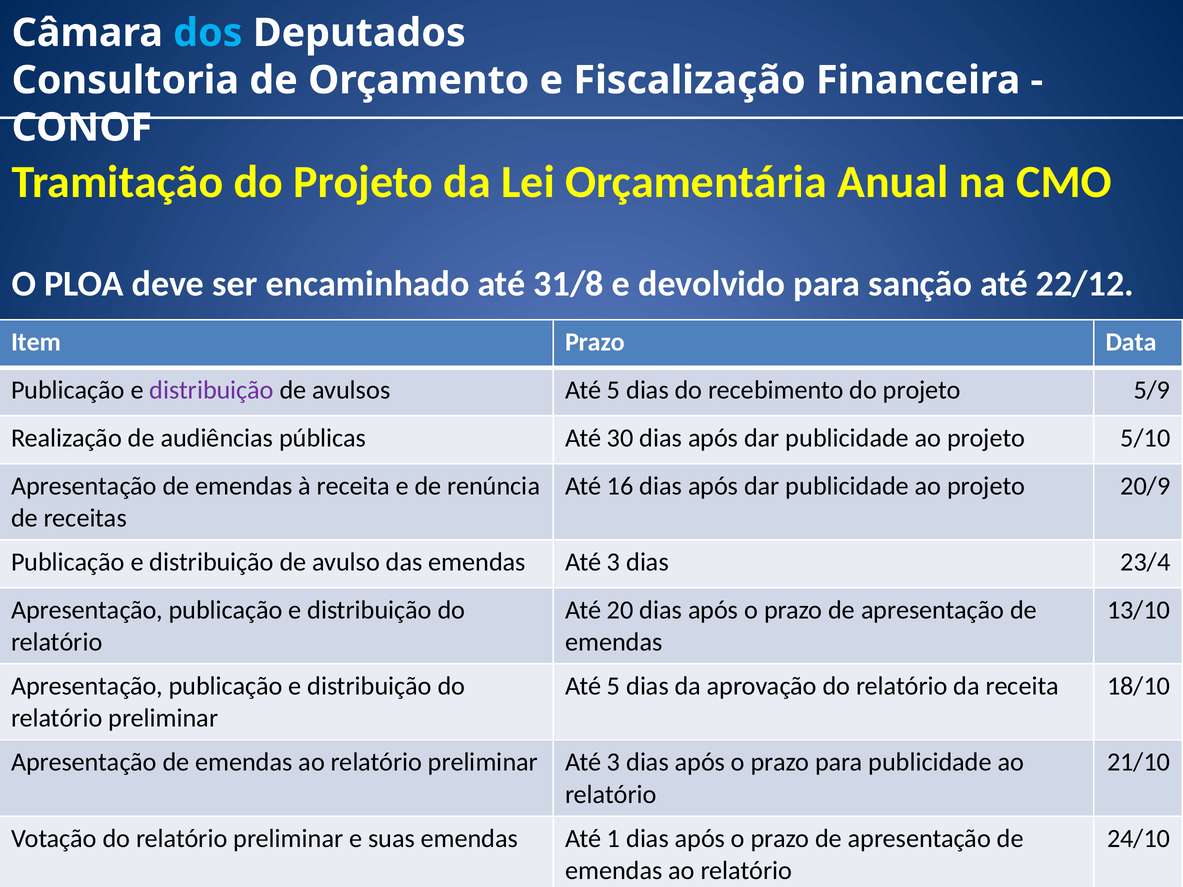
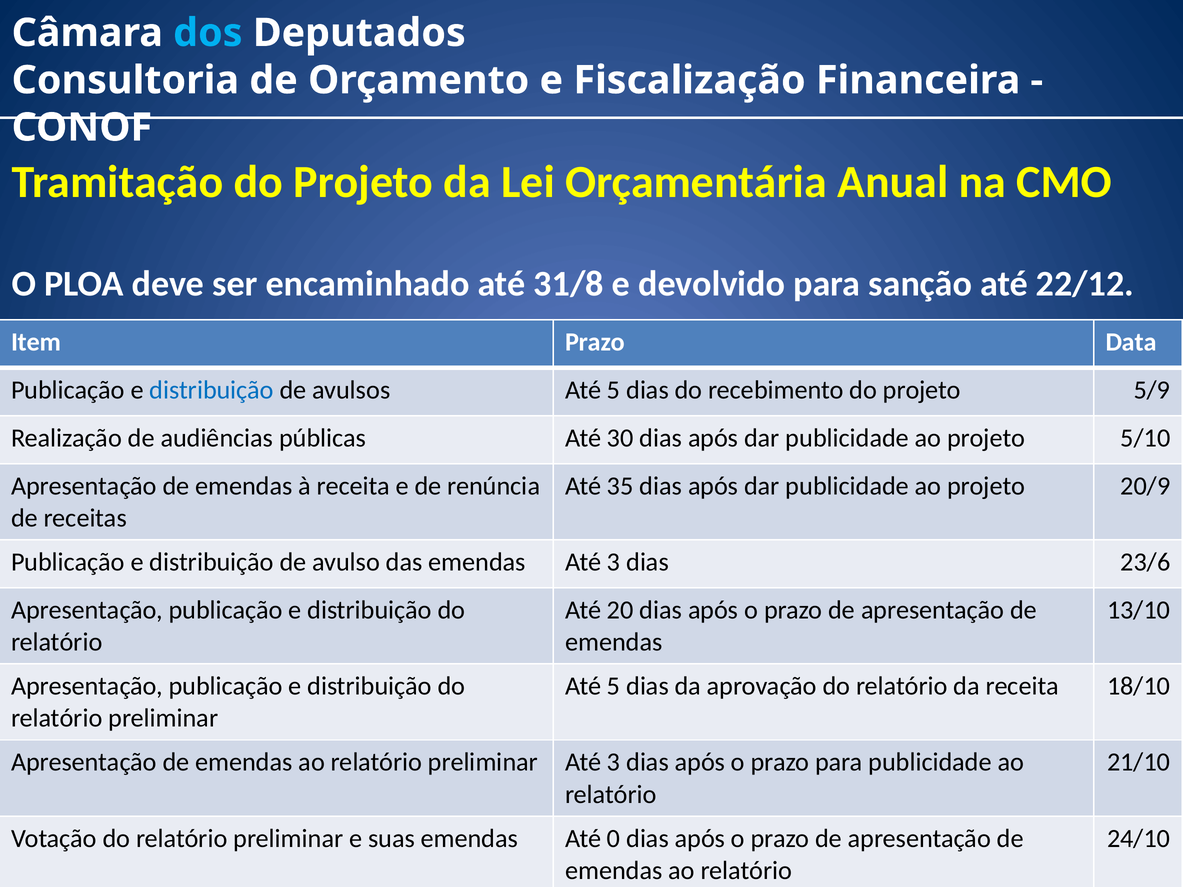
distribuição at (212, 390) colour: purple -> blue
16: 16 -> 35
23/4: 23/4 -> 23/6
1: 1 -> 0
